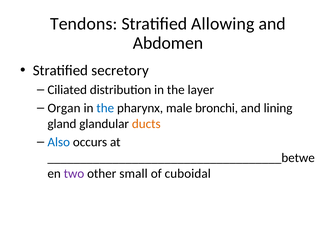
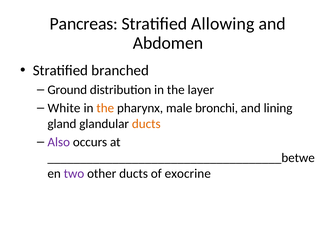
Tendons: Tendons -> Pancreas
secretory: secretory -> branched
Ciliated: Ciliated -> Ground
Organ: Organ -> White
the at (105, 108) colour: blue -> orange
Also colour: blue -> purple
other small: small -> ducts
cuboidal: cuboidal -> exocrine
